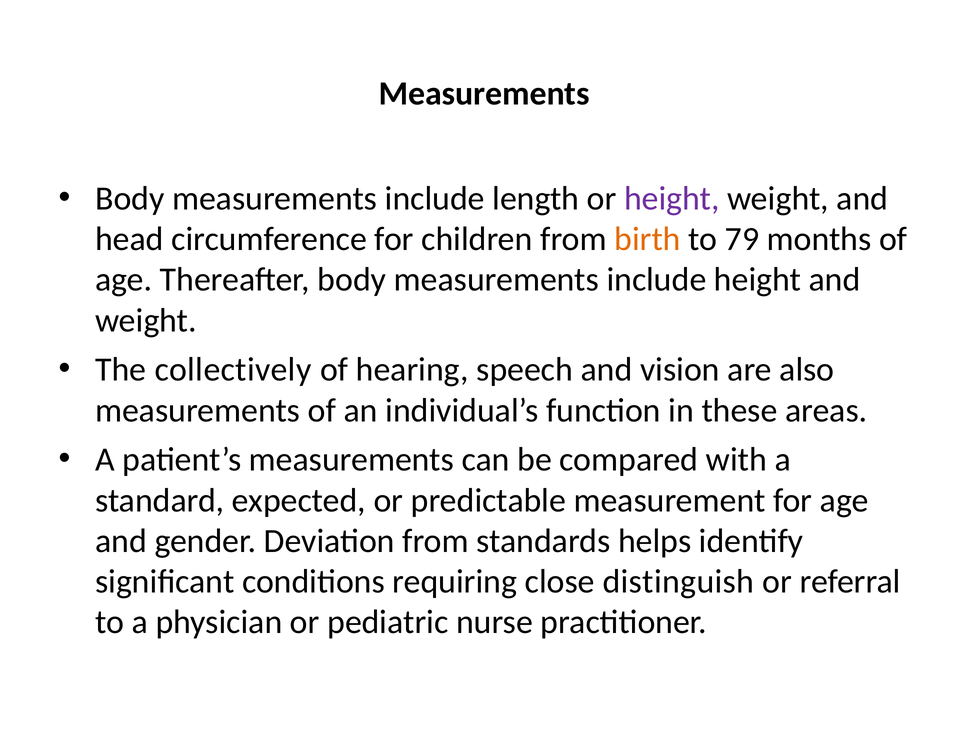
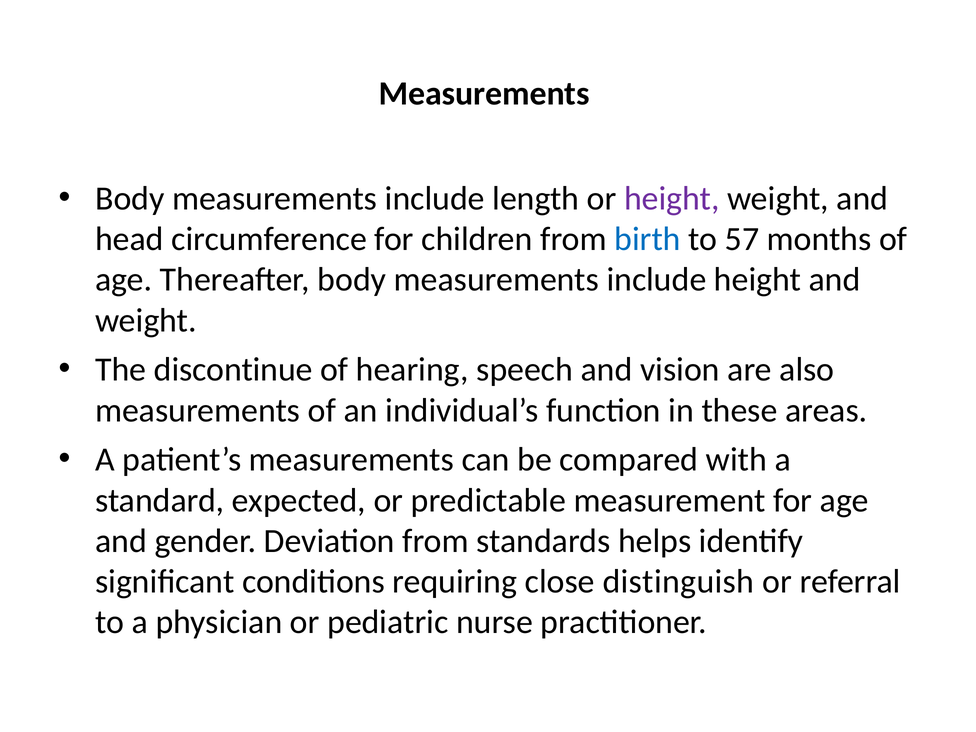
birth colour: orange -> blue
79: 79 -> 57
collectively: collectively -> discontinue
